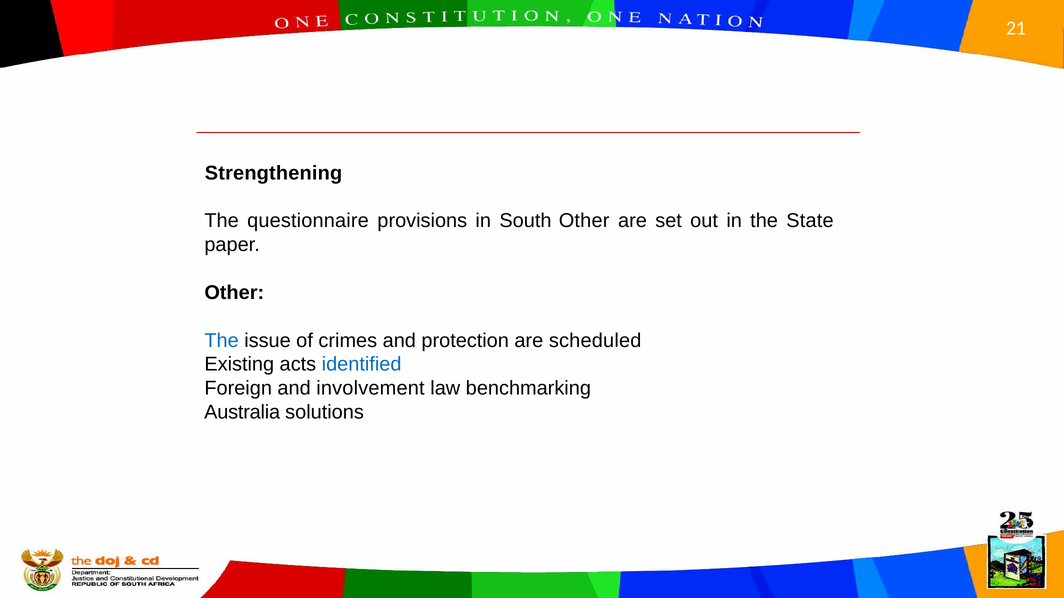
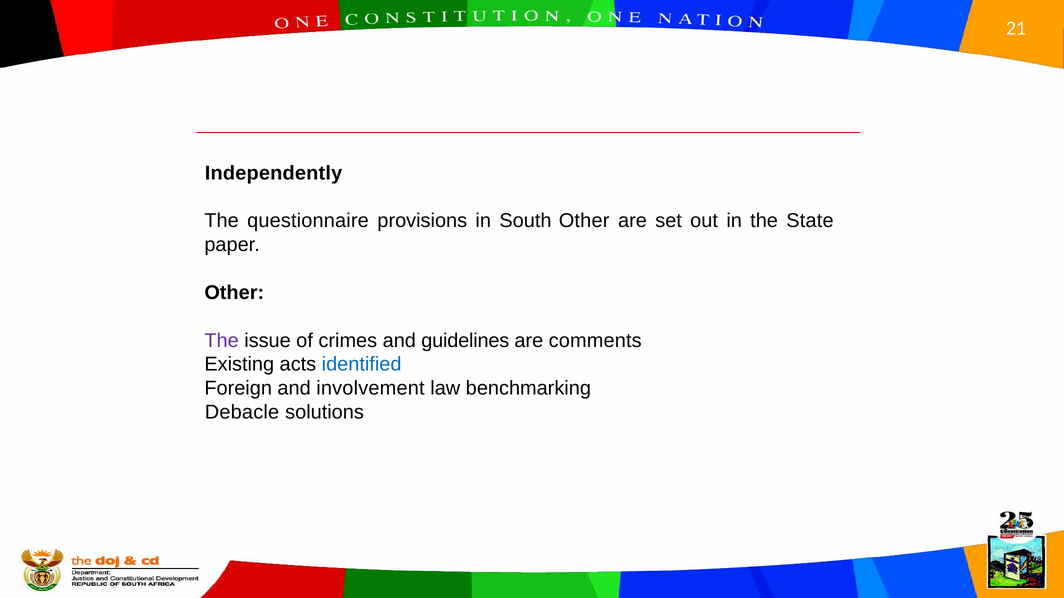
Strengthening: Strengthening -> Independently
The at (222, 341) colour: blue -> purple
protection: protection -> guidelines
scheduled: scheduled -> comments
Australia: Australia -> Debacle
